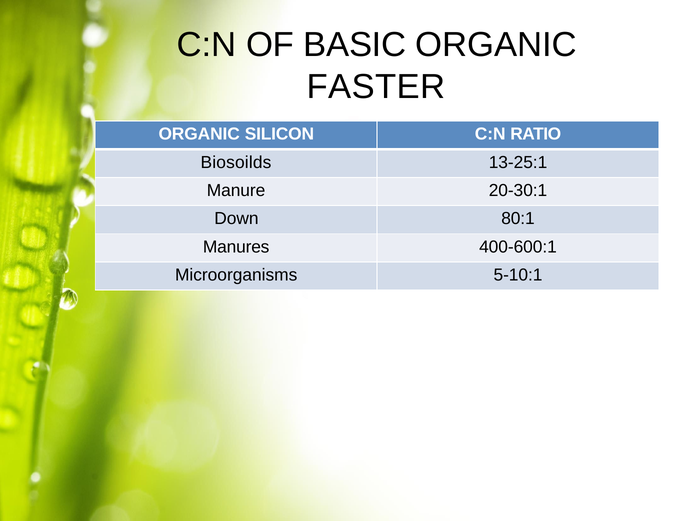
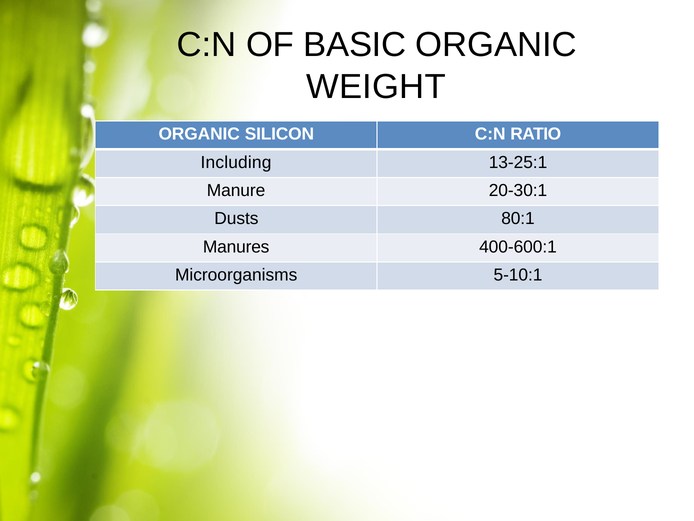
FASTER: FASTER -> WEIGHT
Biosoilds: Biosoilds -> Including
Down: Down -> Dusts
